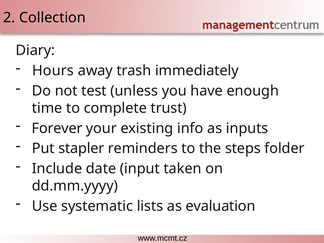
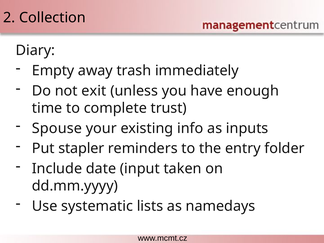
Hours: Hours -> Empty
not test: test -> exit
Forever: Forever -> Spouse
steps: steps -> entry
evaluation: evaluation -> namedays
